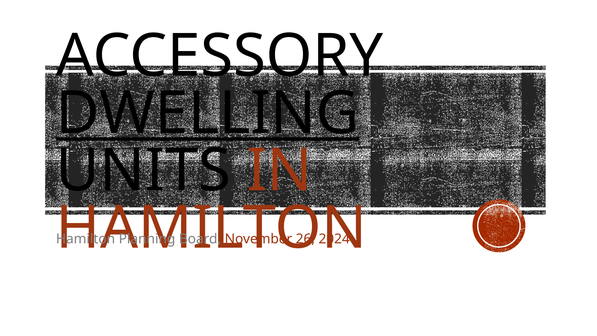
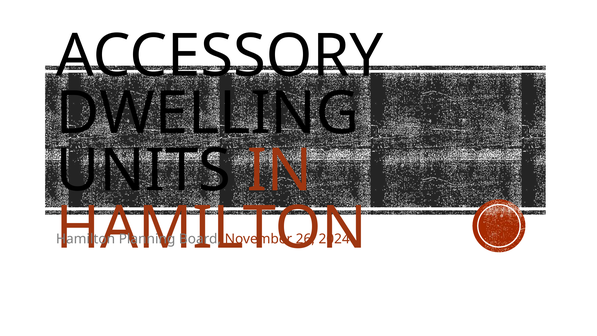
DWELLING underline: present -> none
